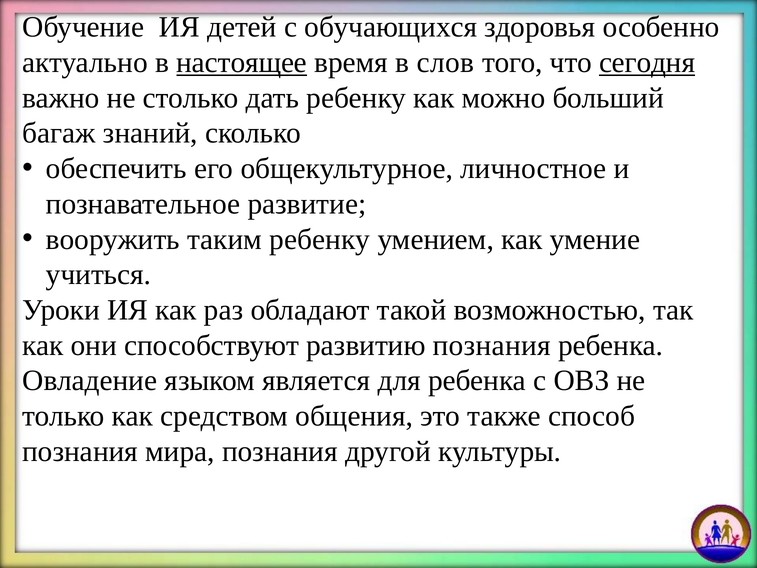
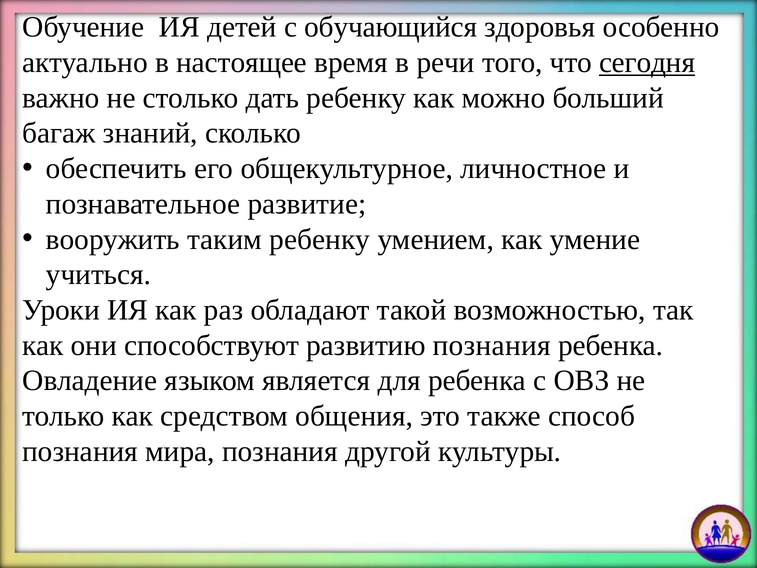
обучающихся: обучающихся -> обучающийся
настоящее underline: present -> none
слов: слов -> речи
